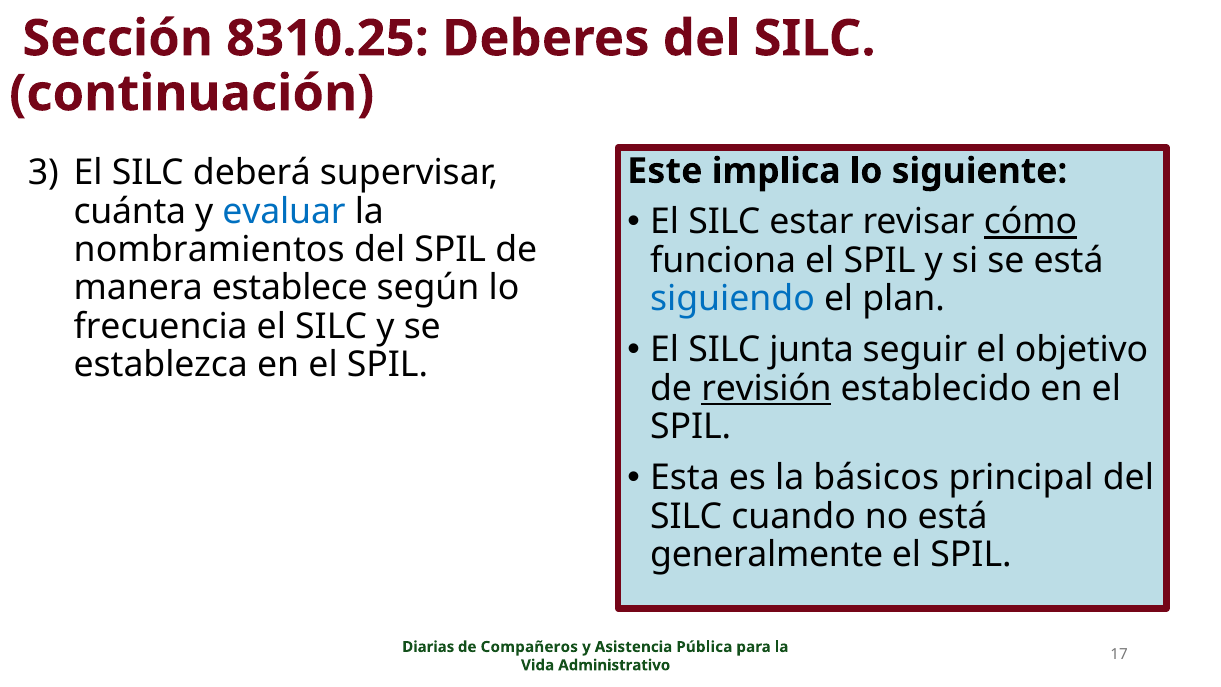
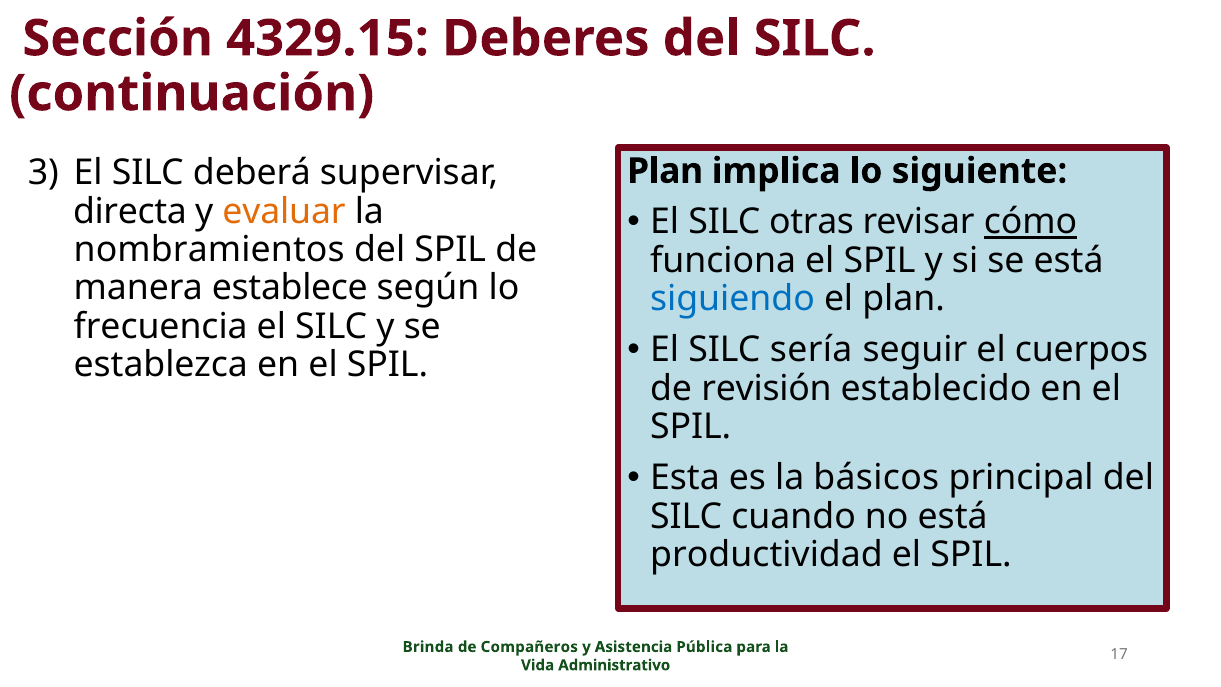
8310.25: 8310.25 -> 4329.15
Este at (665, 171): Este -> Plan
cuánta: cuánta -> directa
evaluar colour: blue -> orange
estar: estar -> otras
junta: junta -> sería
objetivo: objetivo -> cuerpos
revisión underline: present -> none
generalmente: generalmente -> productividad
Diarias: Diarias -> Brinda
